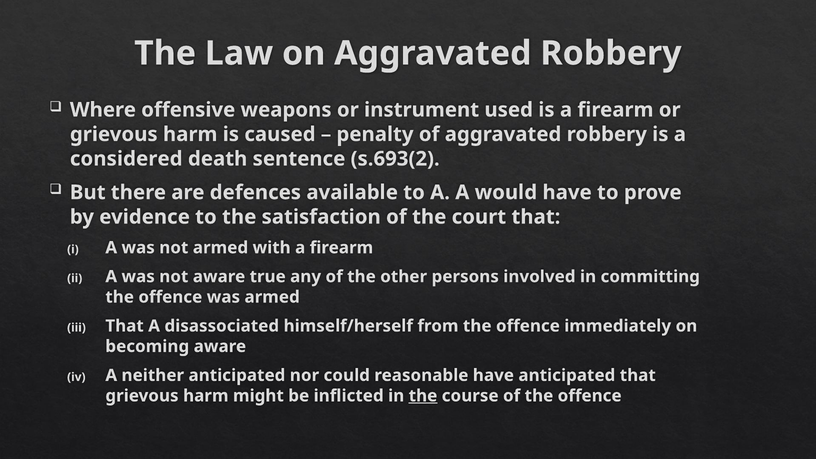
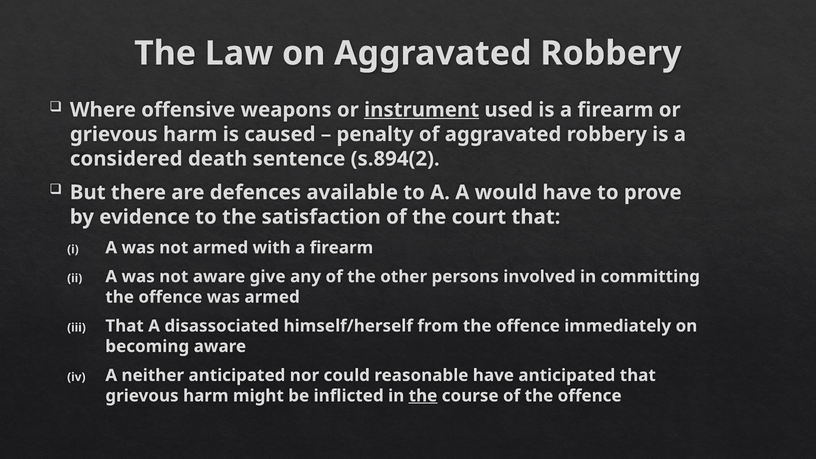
instrument underline: none -> present
s.693(2: s.693(2 -> s.894(2
true: true -> give
